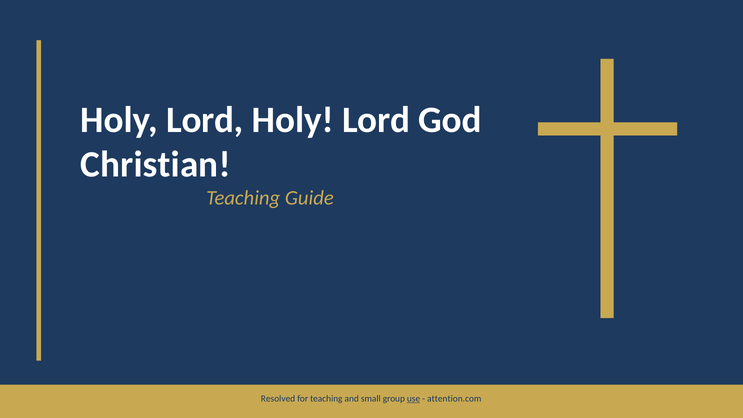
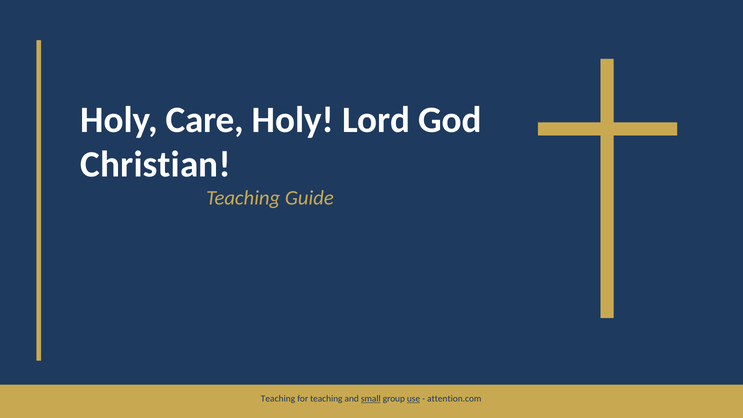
Lord at (205, 120): Lord -> Care
Resolved at (278, 399): Resolved -> Teaching
small underline: none -> present
